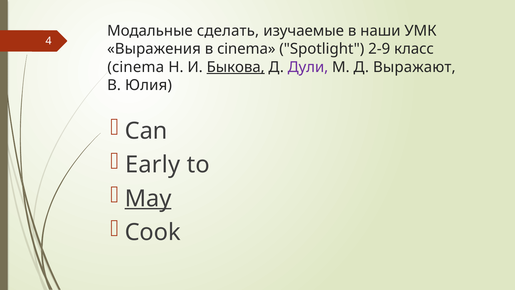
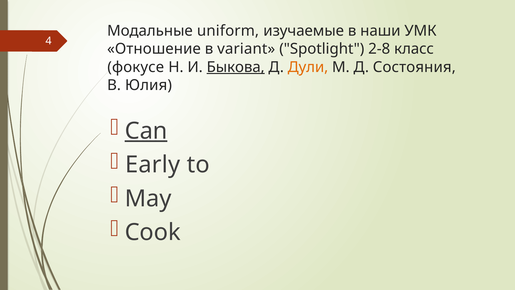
сделать: сделать -> uniform
Выражения: Выражения -> Отношение
в cinema: cinema -> variant
2-9: 2-9 -> 2-8
cinema at (136, 67): cinema -> фокусе
Дули colour: purple -> orange
Выражают: Выражают -> Состояния
Can underline: none -> present
May underline: present -> none
